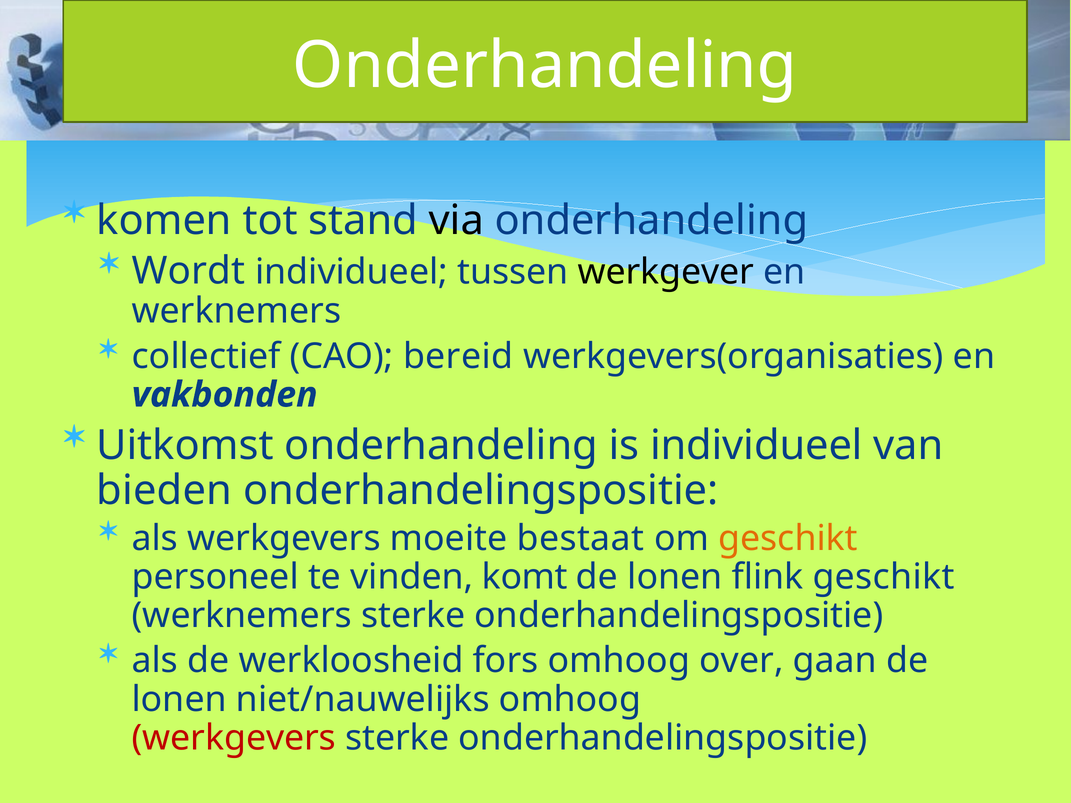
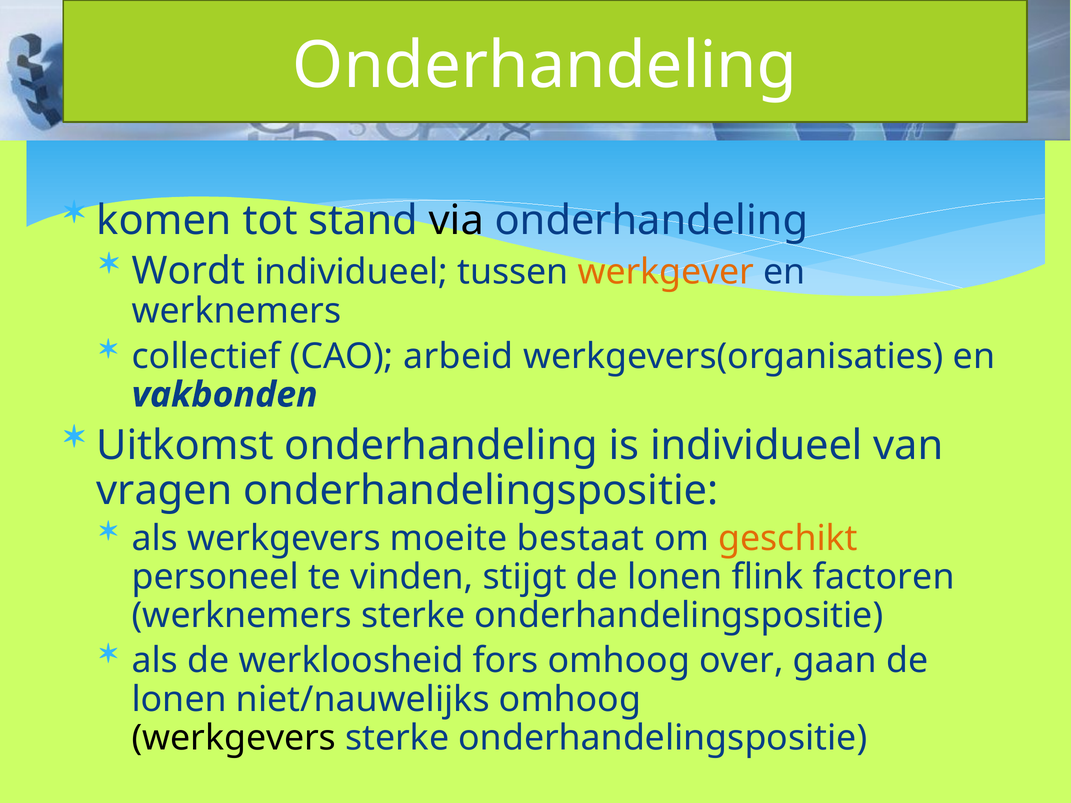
werkgever colour: black -> orange
bereid: bereid -> arbeid
bieden: bieden -> vragen
komt: komt -> stijgt
flink geschikt: geschikt -> factoren
werkgevers at (234, 738) colour: red -> black
